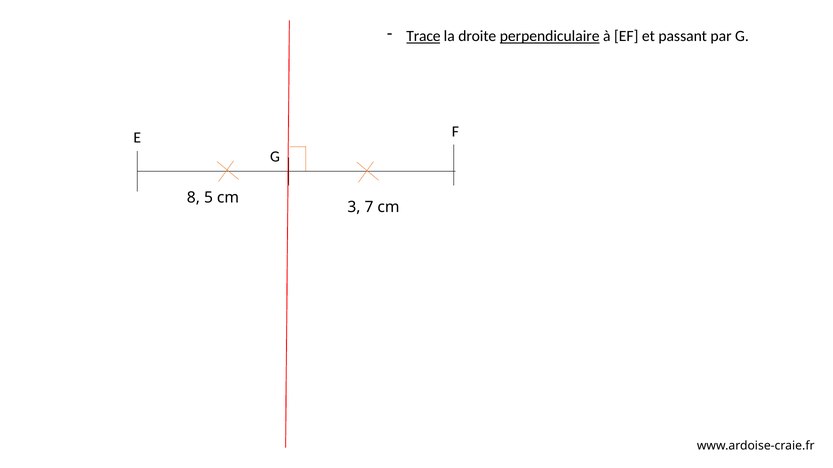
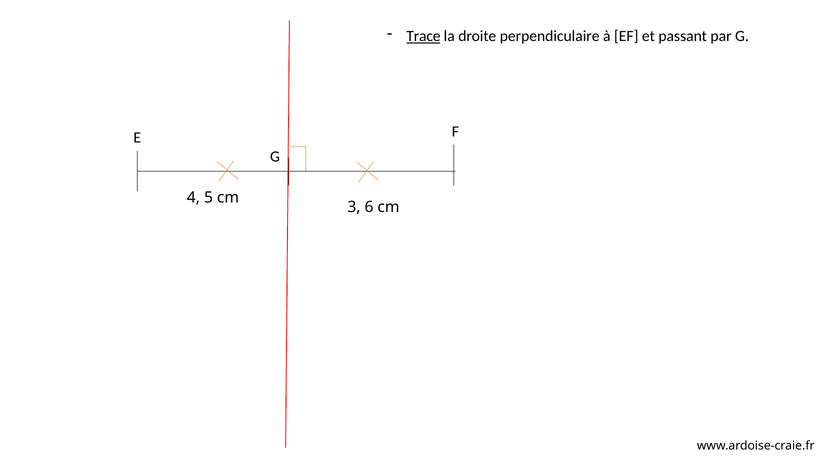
perpendiculaire underline: present -> none
8: 8 -> 4
7: 7 -> 6
